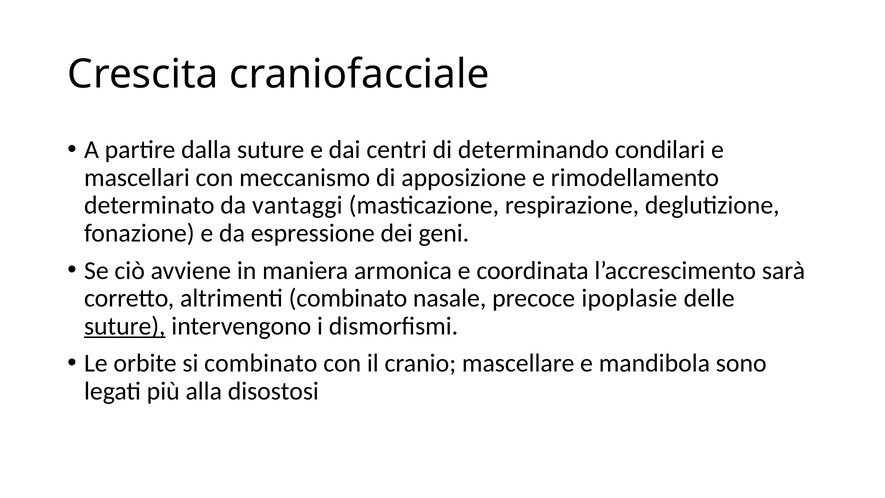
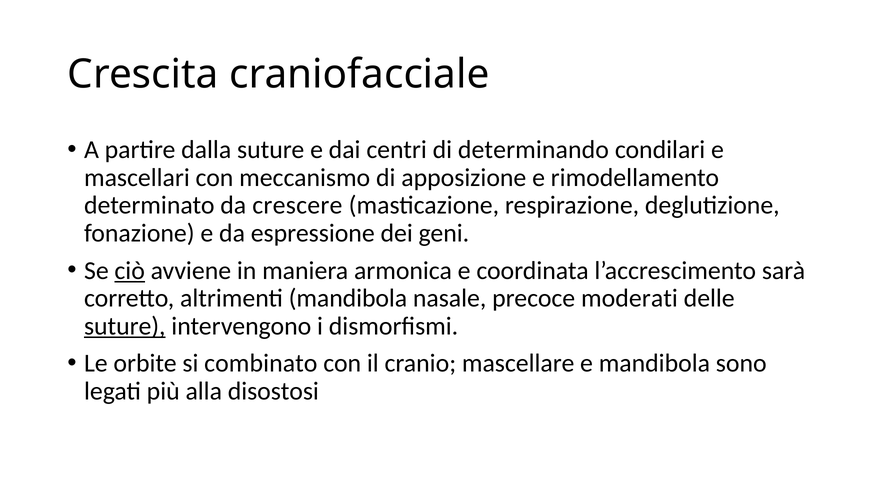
vantaggi: vantaggi -> crescere
ciò underline: none -> present
altrimenti combinato: combinato -> mandibola
ipoplasie: ipoplasie -> moderati
